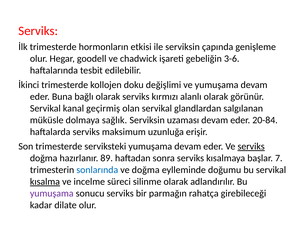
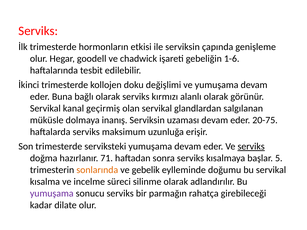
3-6: 3-6 -> 1-6
sağlık: sağlık -> inanış
20-84: 20-84 -> 20-75
89: 89 -> 71
7: 7 -> 5
sonlarında colour: blue -> orange
ve doğma: doğma -> gebelik
kısalma underline: present -> none
